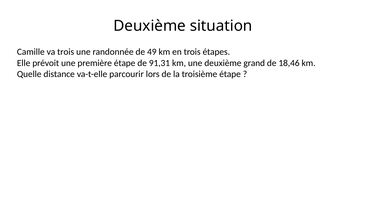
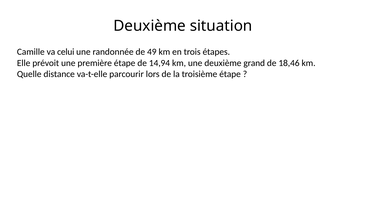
va trois: trois -> celui
91,31: 91,31 -> 14,94
